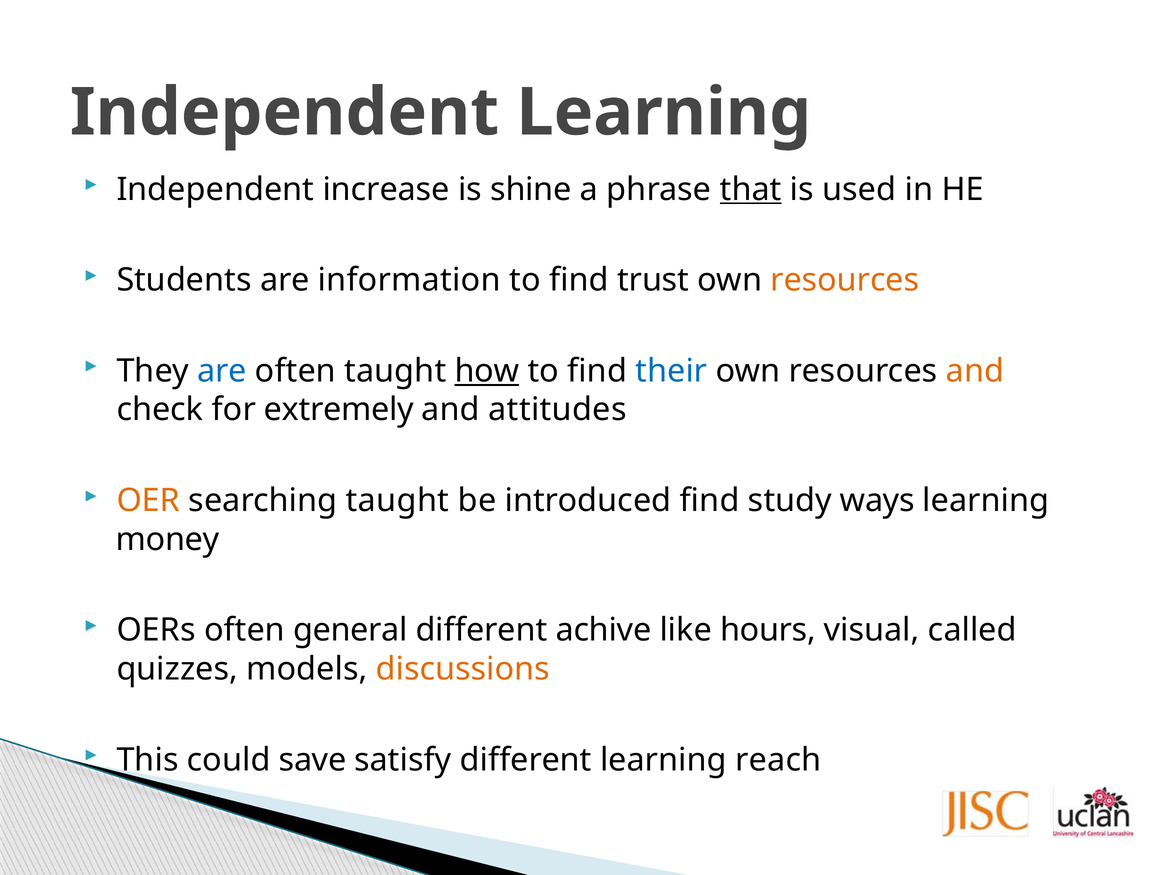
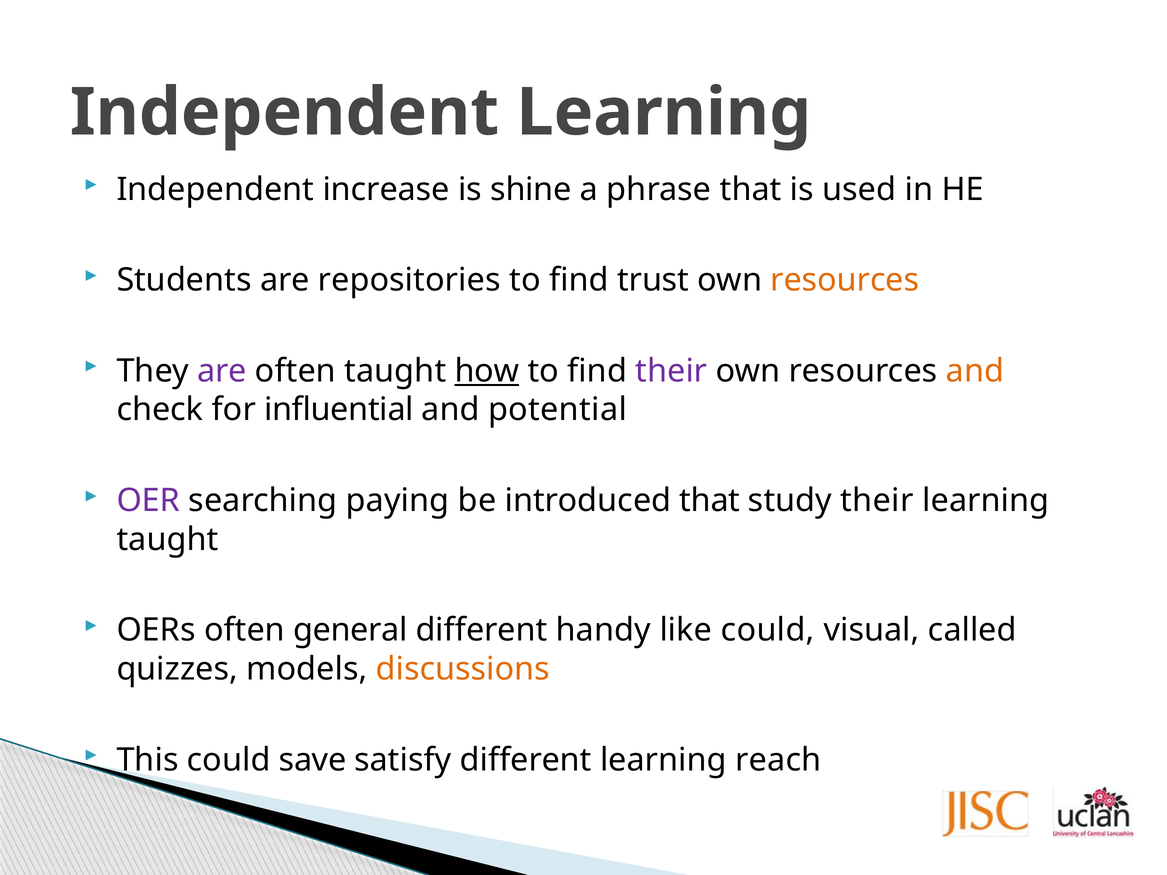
that at (751, 189) underline: present -> none
information: information -> repositories
are at (222, 371) colour: blue -> purple
their at (671, 371) colour: blue -> purple
extremely: extremely -> influential
attitudes: attitudes -> potential
OER colour: orange -> purple
searching taught: taught -> paying
introduced find: find -> that
study ways: ways -> their
money at (168, 540): money -> taught
achive: achive -> handy
like hours: hours -> could
